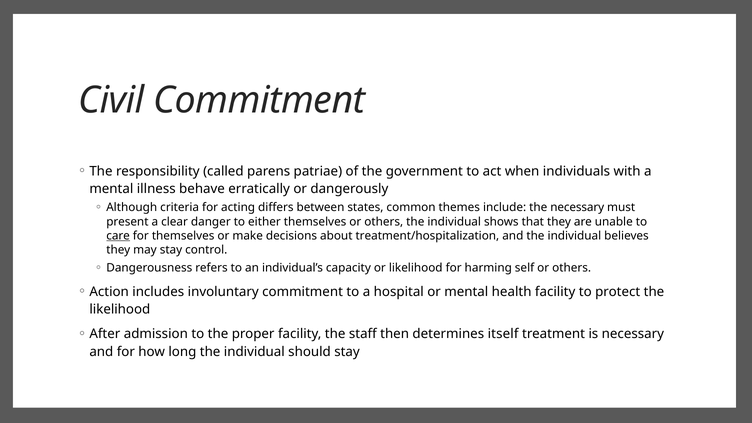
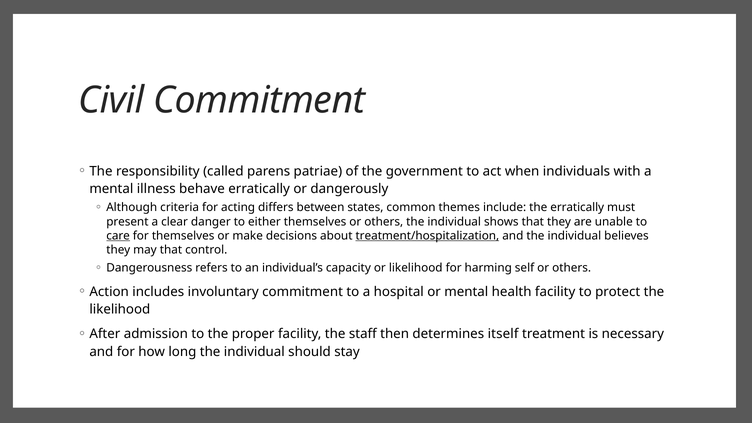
the necessary: necessary -> erratically
treatment/hospitalization underline: none -> present
may stay: stay -> that
